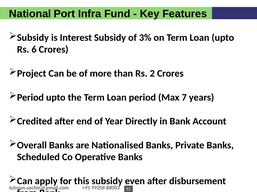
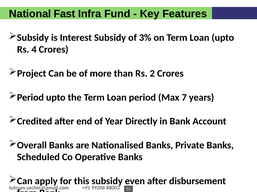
Port: Port -> Fast
6: 6 -> 4
